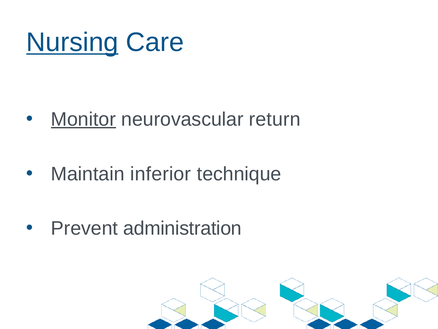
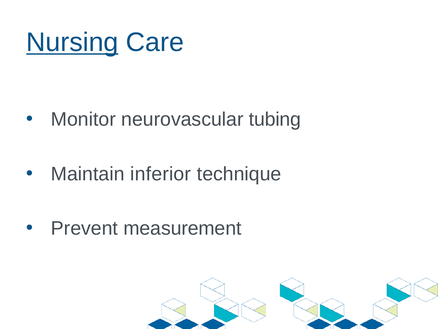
Monitor underline: present -> none
return: return -> tubing
administration: administration -> measurement
